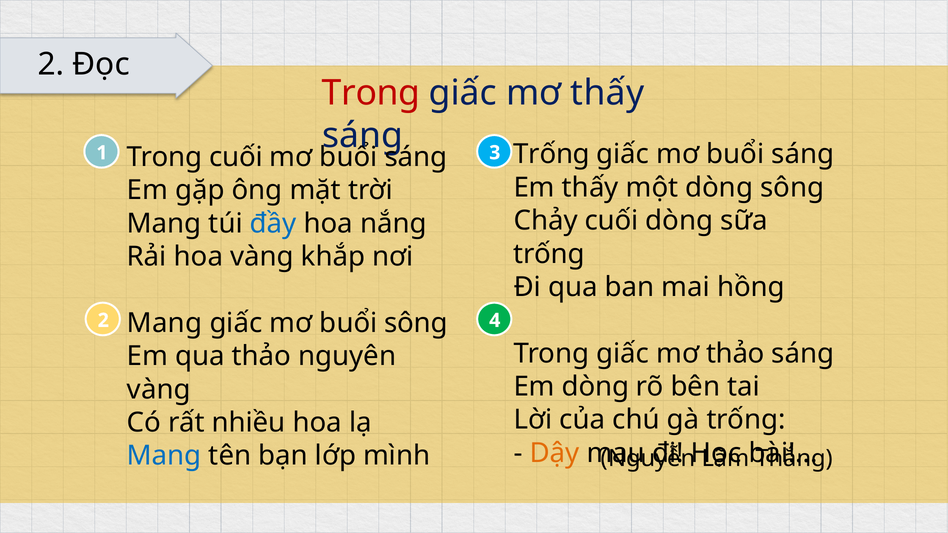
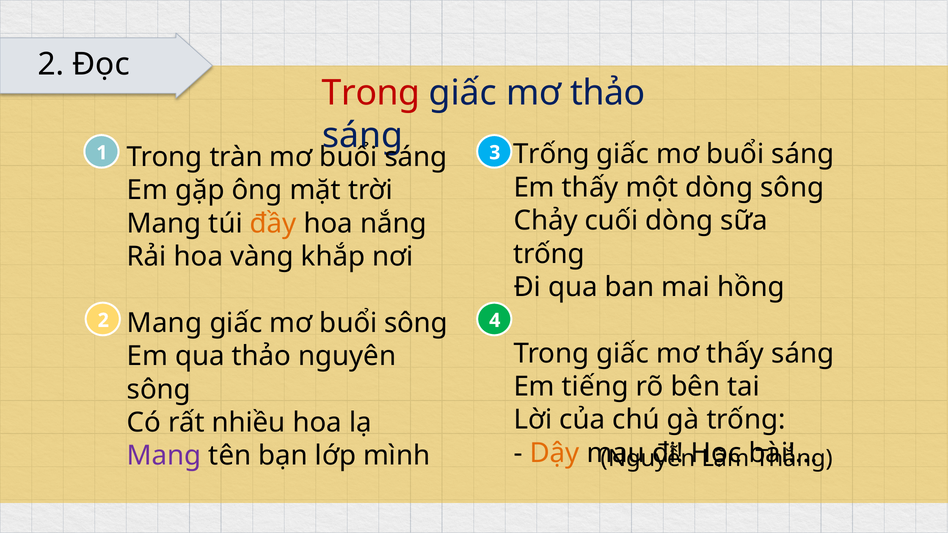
mơ thấy: thấy -> thảo
Trong cuối: cuối -> tràn
đầy colour: blue -> orange
mơ thảo: thảo -> thấy
Em dòng: dòng -> tiếng
vàng at (159, 390): vàng -> sông
Mang at (164, 456) colour: blue -> purple
